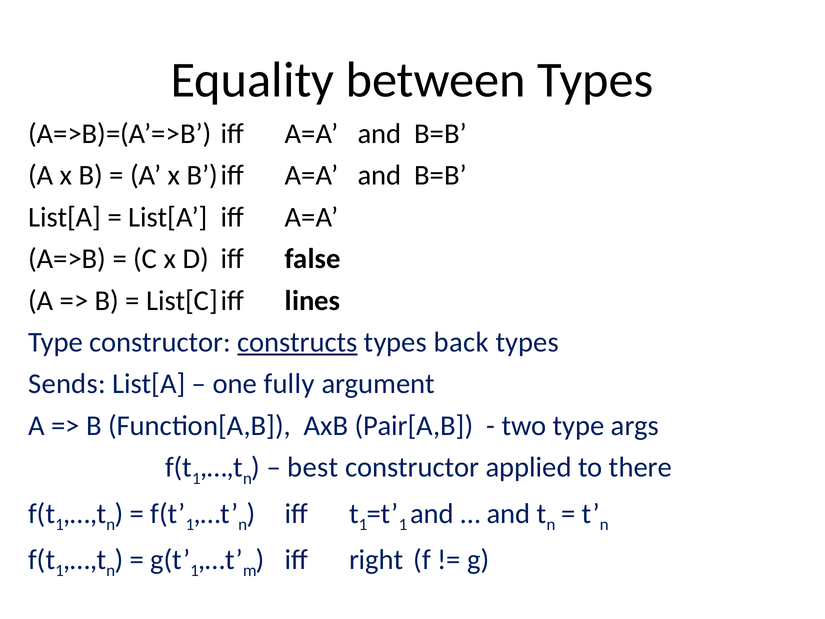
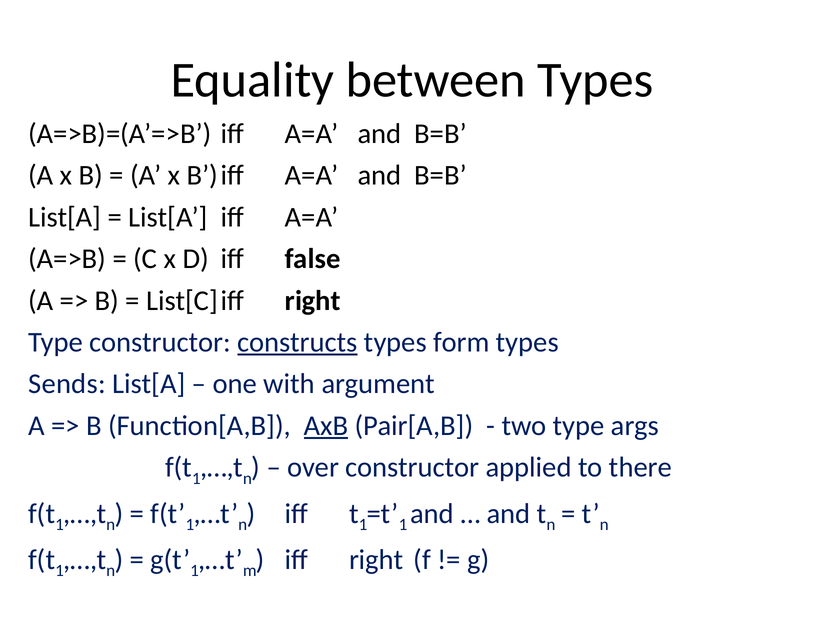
lines at (313, 300): lines -> right
back: back -> form
fully: fully -> with
AxB underline: none -> present
best: best -> over
